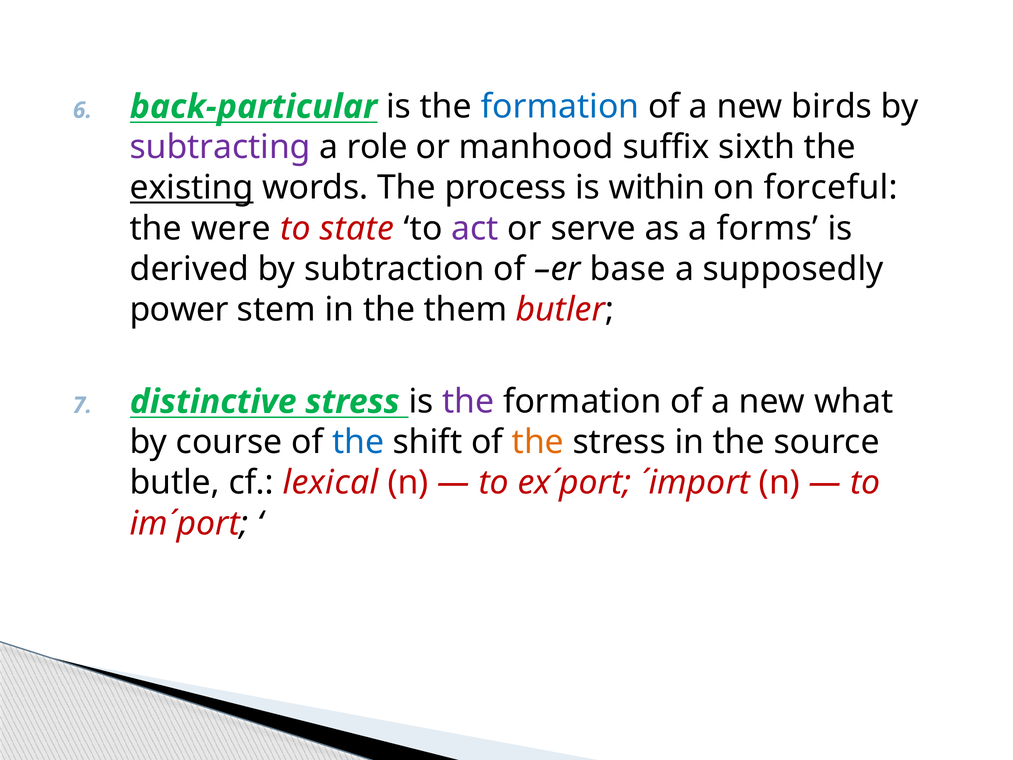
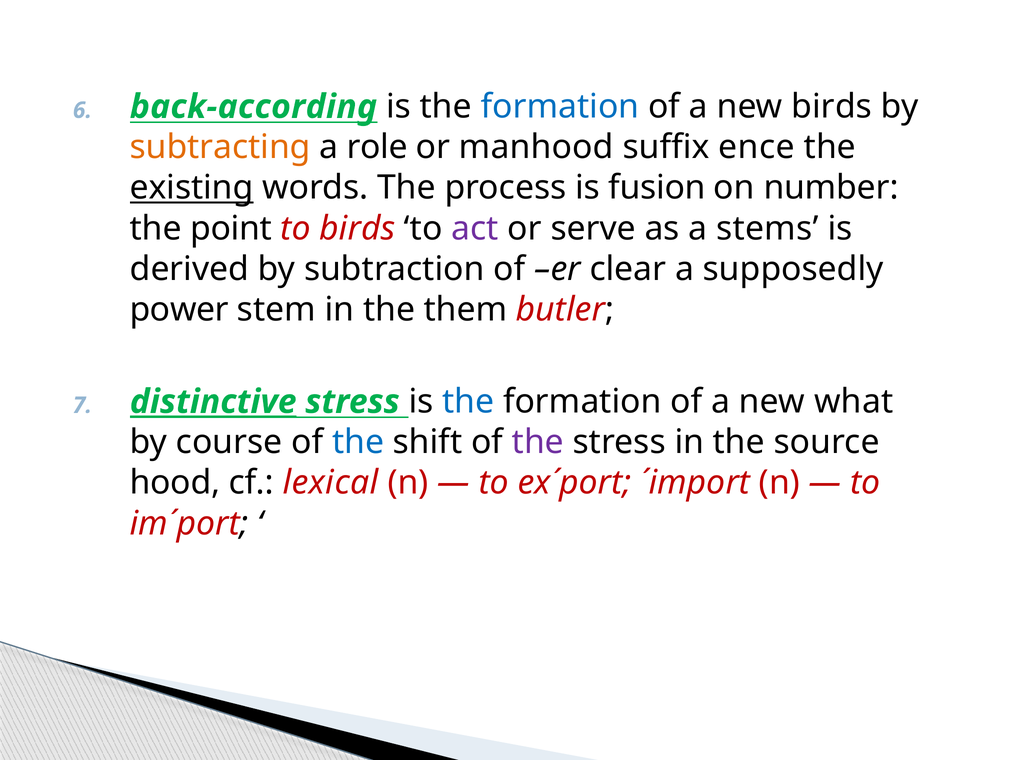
back-particular: back-particular -> back-according
subtracting colour: purple -> orange
sixth: sixth -> ence
within: within -> fusion
forceful: forceful -> number
were: were -> point
to state: state -> birds
forms: forms -> stems
base: base -> clear
distinctive underline: none -> present
the at (468, 402) colour: purple -> blue
the at (538, 442) colour: orange -> purple
butle: butle -> hood
